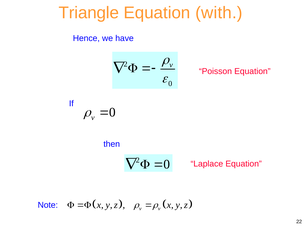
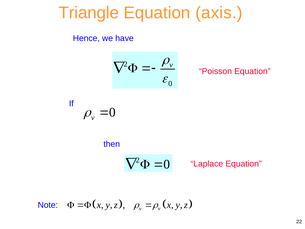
with: with -> axis
